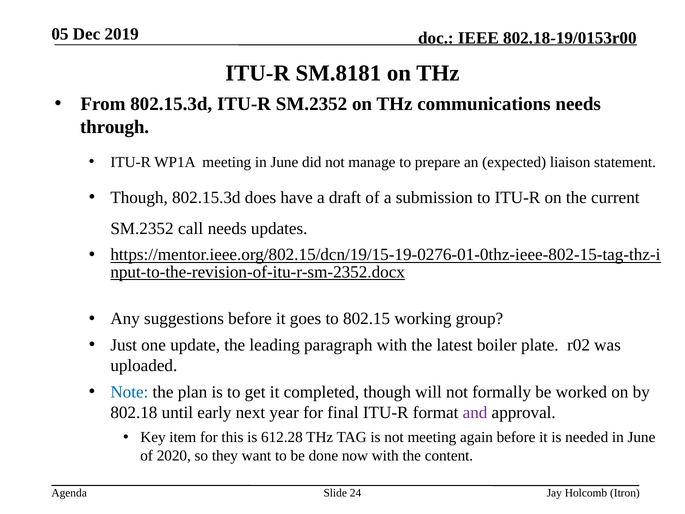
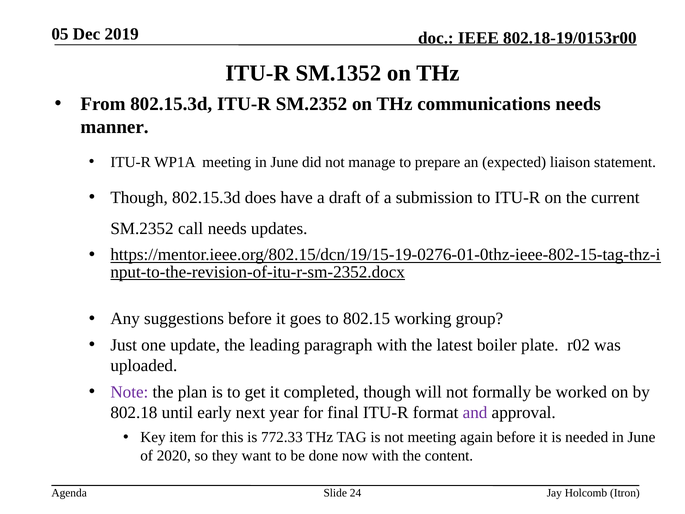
SM.8181: SM.8181 -> SM.1352
through: through -> manner
Note colour: blue -> purple
612.28: 612.28 -> 772.33
